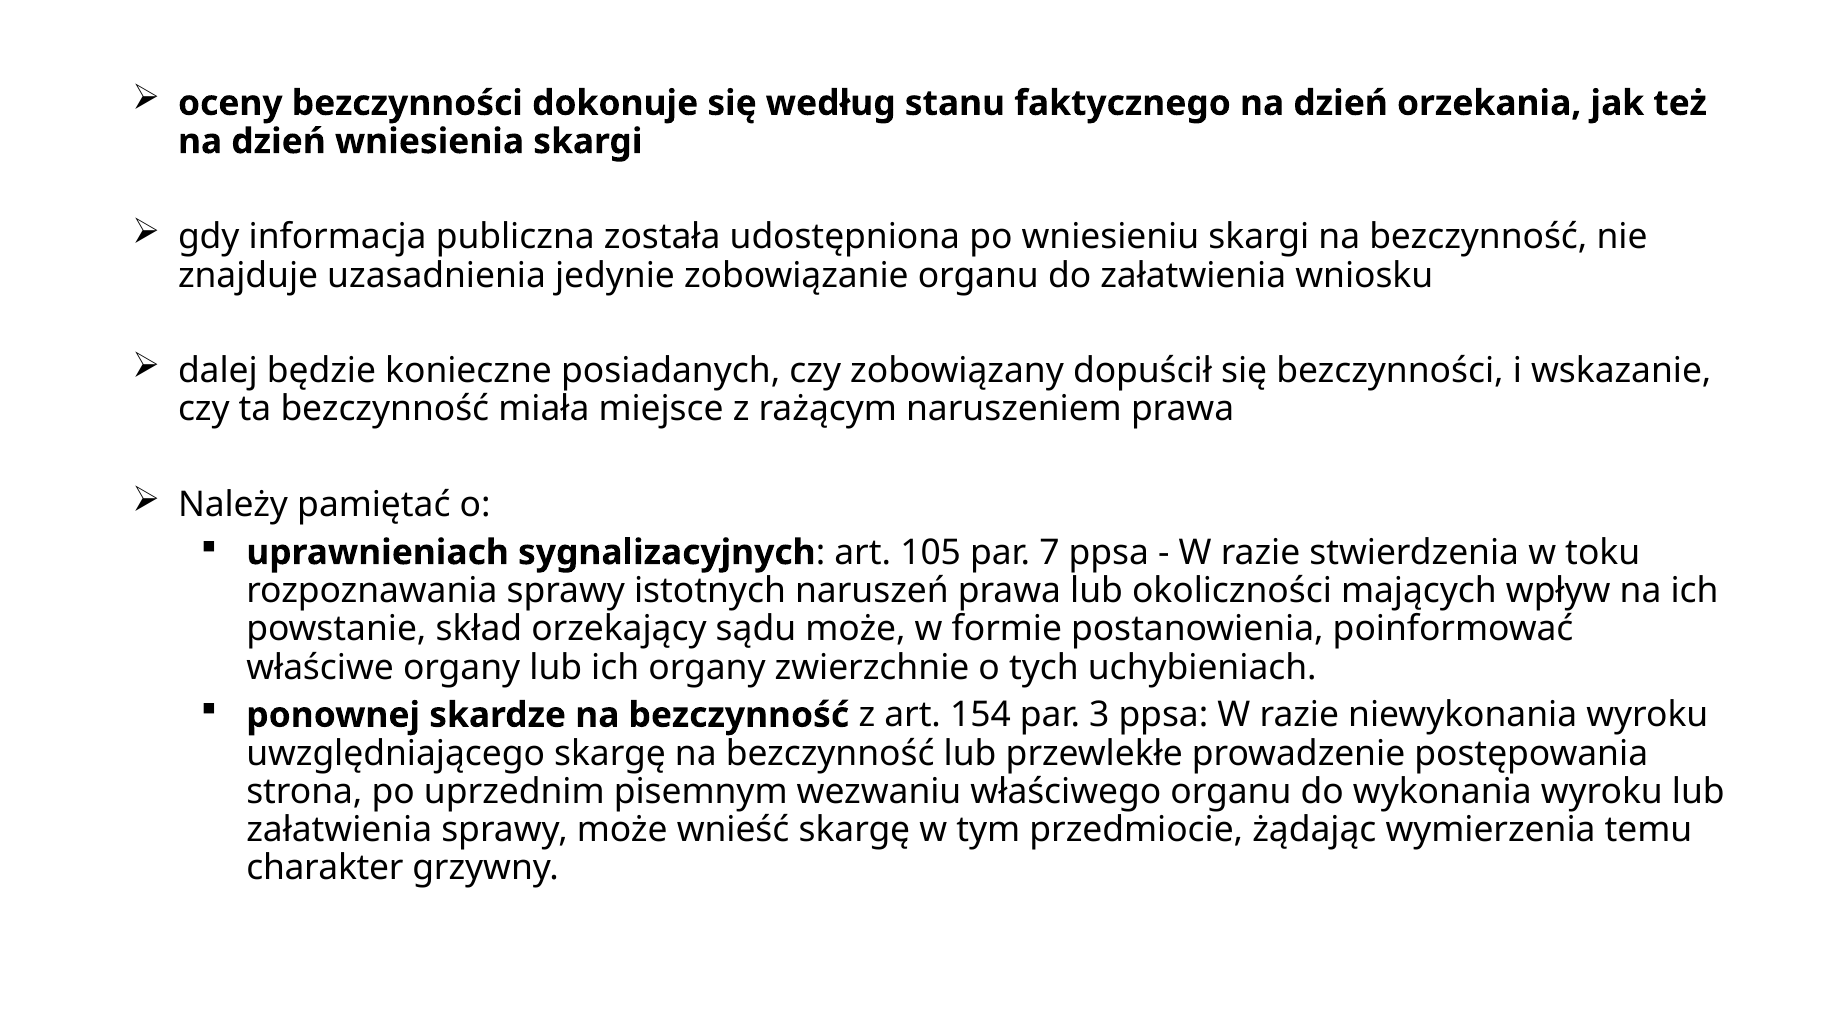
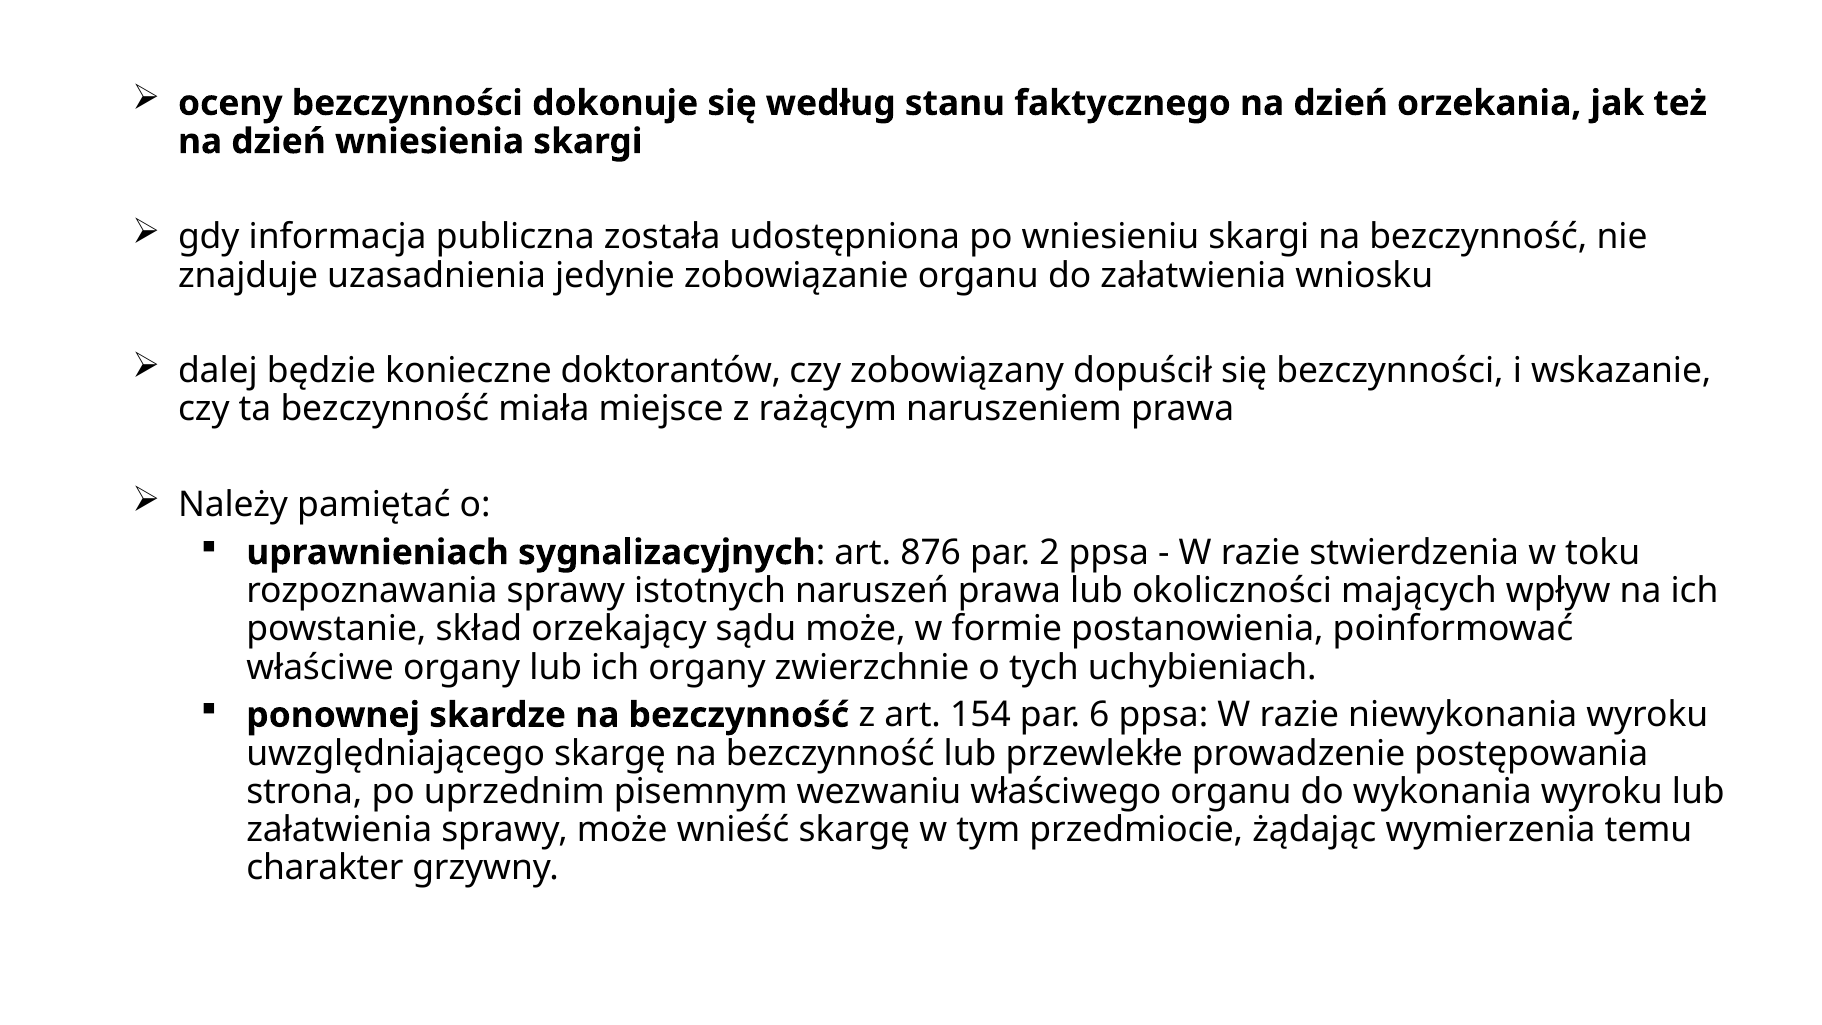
posiadanych: posiadanych -> doktorantów
105: 105 -> 876
7: 7 -> 2
3: 3 -> 6
